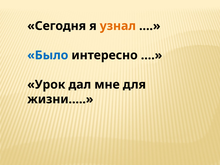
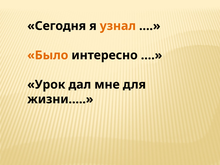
Было colour: blue -> orange
